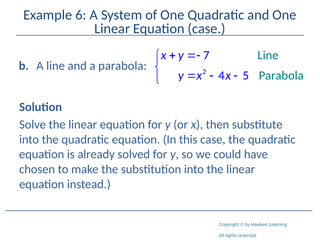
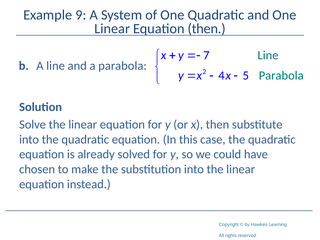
6: 6 -> 9
Equation case: case -> then
